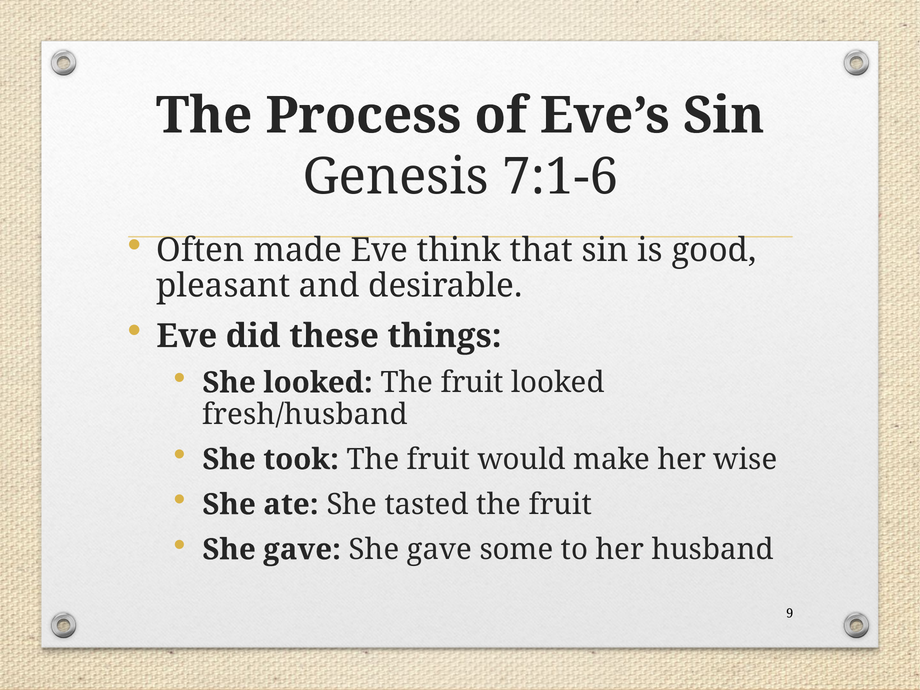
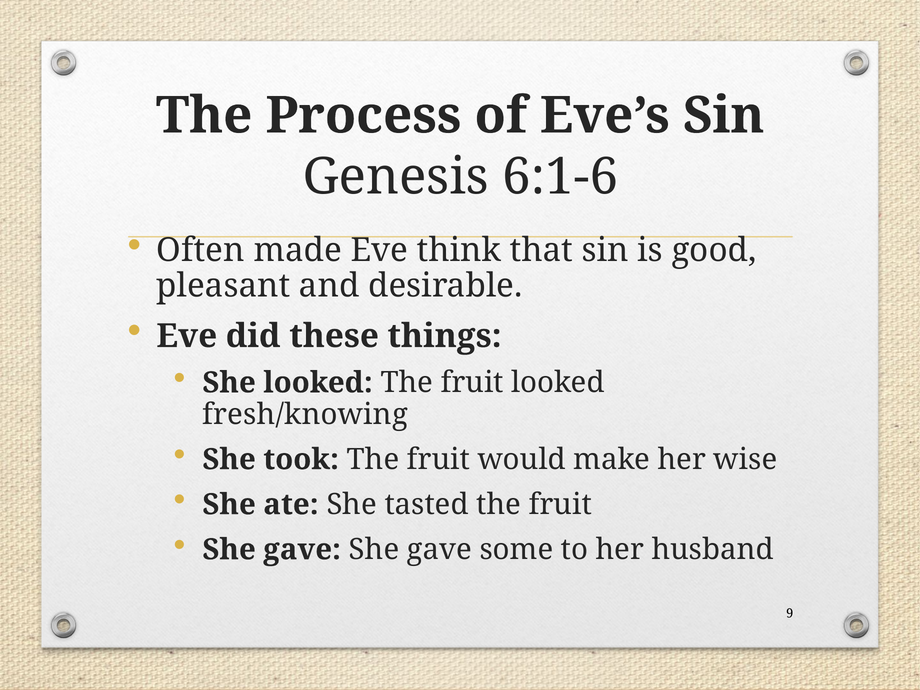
7:1-6: 7:1-6 -> 6:1-6
fresh/husband: fresh/husband -> fresh/knowing
